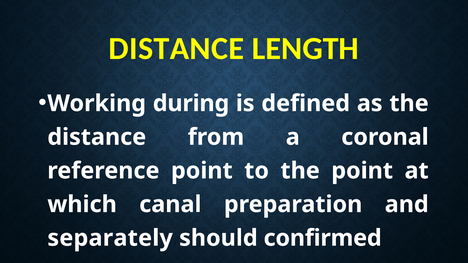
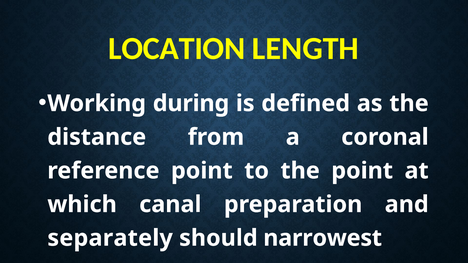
DISTANCE at (176, 49): DISTANCE -> LOCATION
confirmed: confirmed -> narrowest
